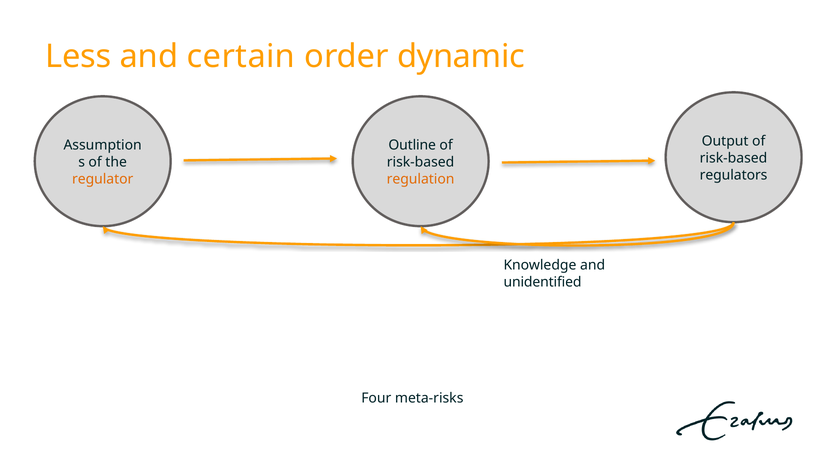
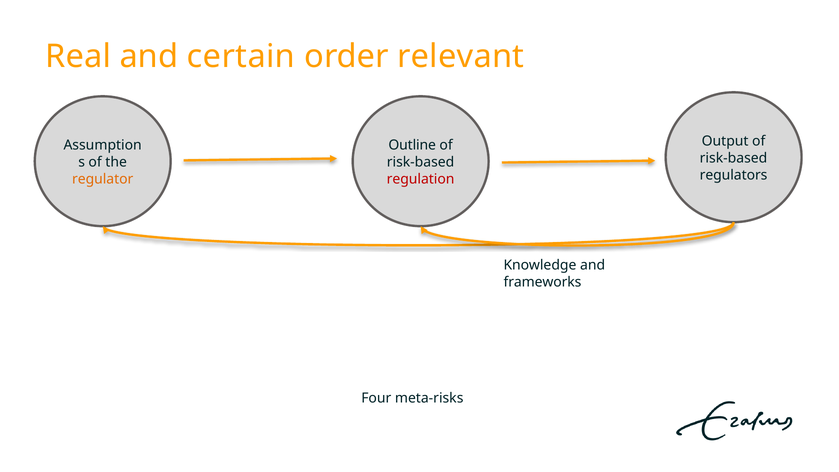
Less: Less -> Real
dynamic: dynamic -> relevant
regulation colour: orange -> red
unidentified: unidentified -> frameworks
